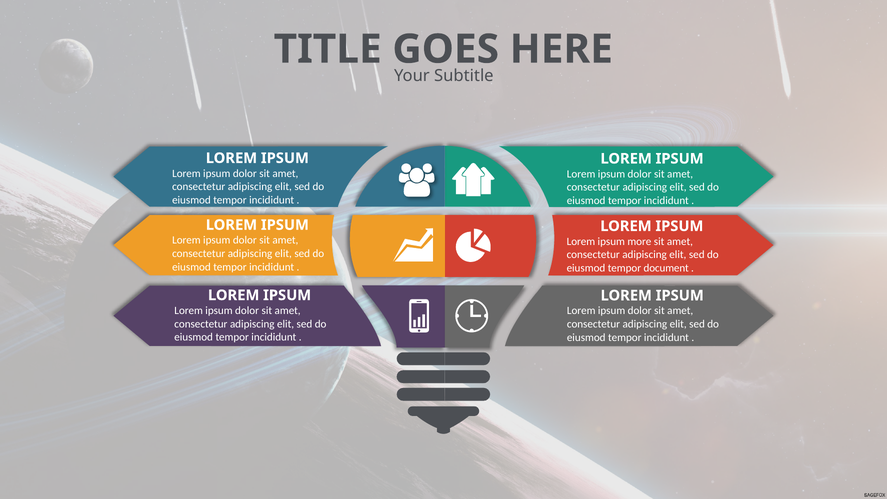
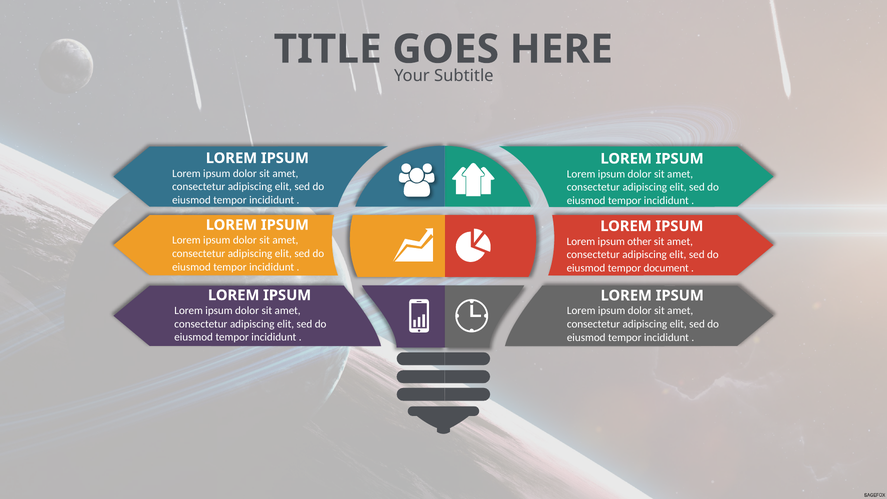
more: more -> other
